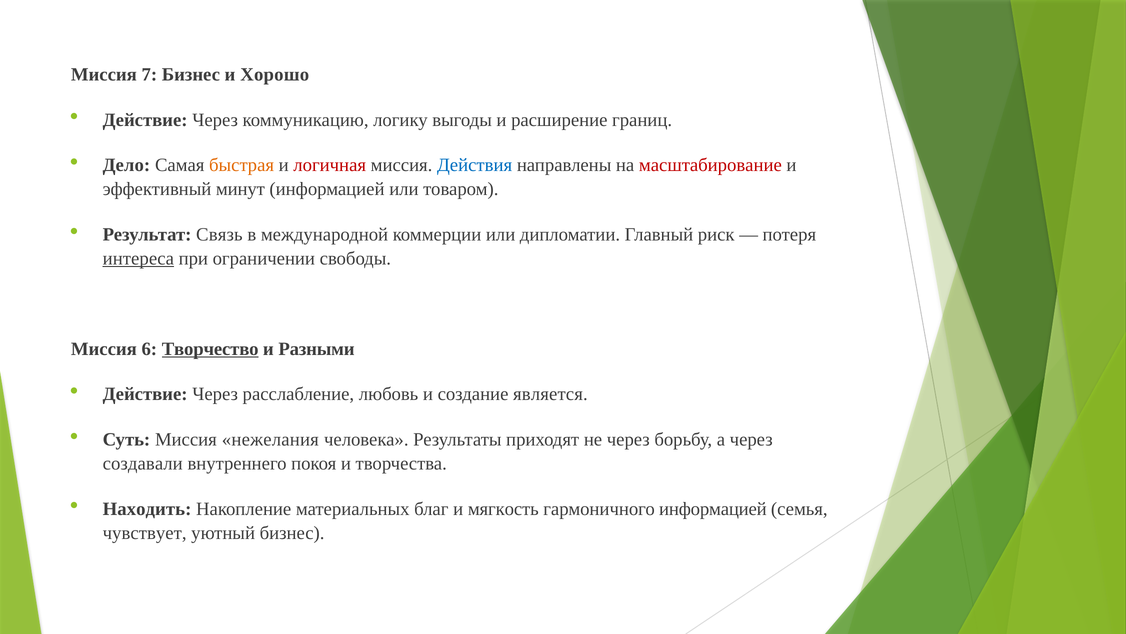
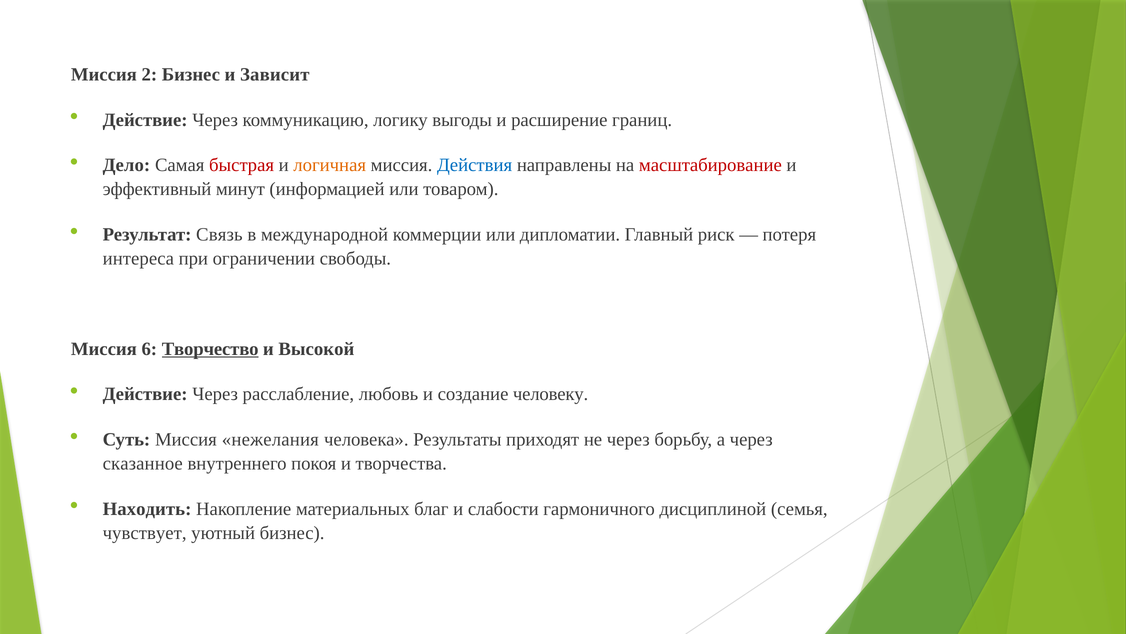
7: 7 -> 2
Хорошо: Хорошо -> Зависит
быстрая colour: orange -> red
логичная colour: red -> orange
интереса underline: present -> none
Разными: Разными -> Высокой
является: является -> человеку
создавали: создавали -> сказанное
мягкость: мягкость -> слабости
гармоничного информацией: информацией -> дисциплиной
